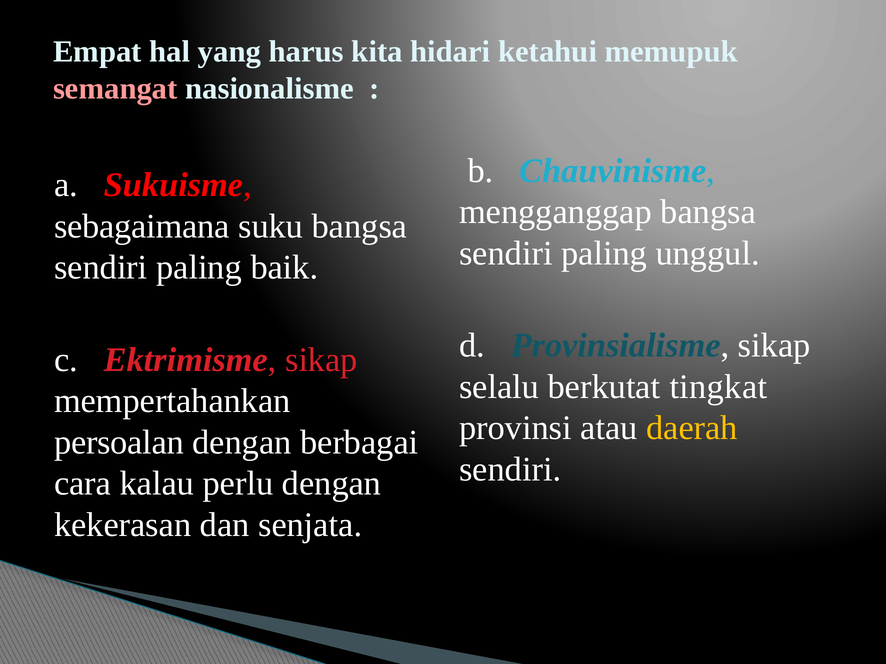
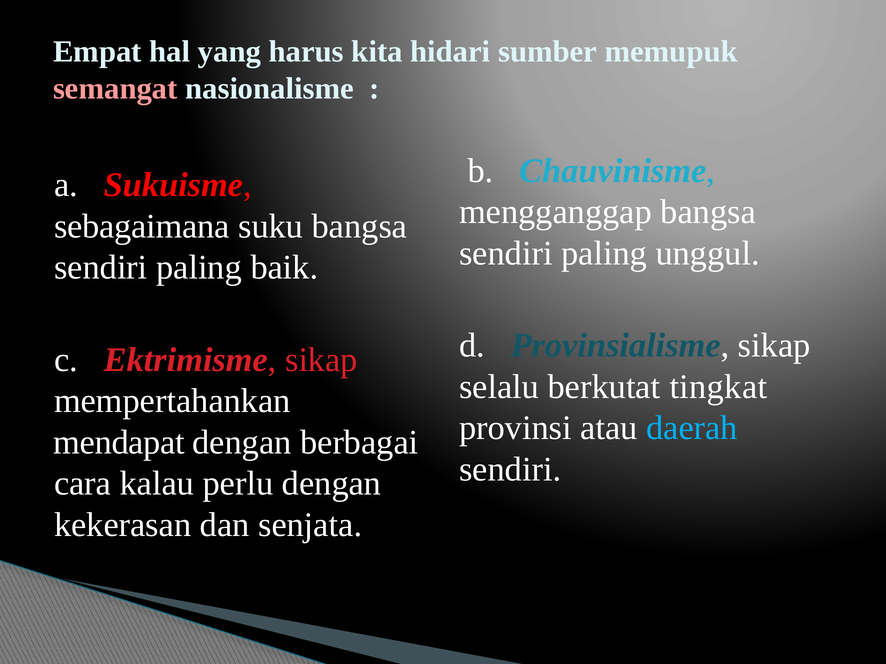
ketahui: ketahui -> sumber
daerah colour: yellow -> light blue
persoalan: persoalan -> mendapat
